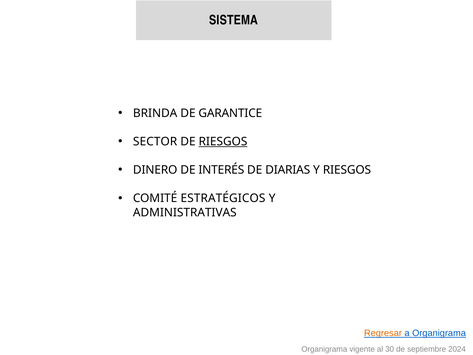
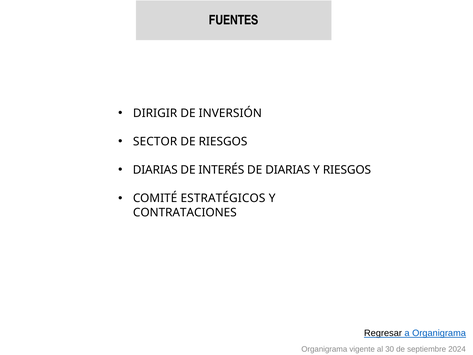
SISTEMA: SISTEMA -> FUENTES
BRINDA: BRINDA -> DIRIGIR
GARANTICE: GARANTICE -> INVERSIÓN
RIESGOS at (223, 141) underline: present -> none
DINERO at (155, 170): DINERO -> DIARIAS
ADMINISTRATIVAS: ADMINISTRATIVAS -> CONTRATACIONES
Regresar colour: orange -> black
